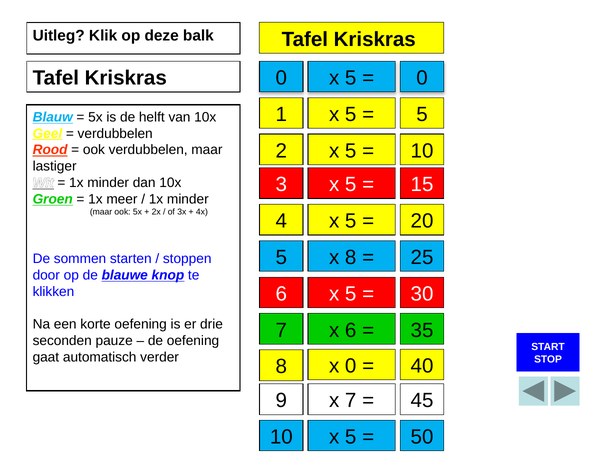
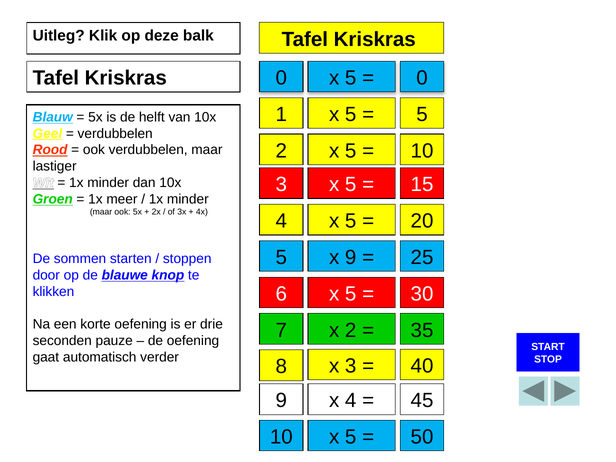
x 8: 8 -> 9
x 6: 6 -> 2
x 0: 0 -> 3
x 7: 7 -> 4
